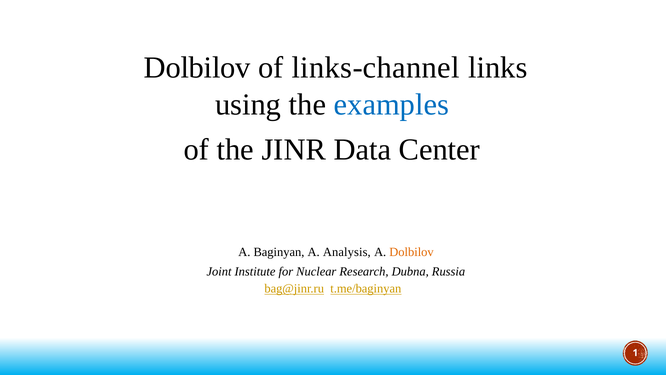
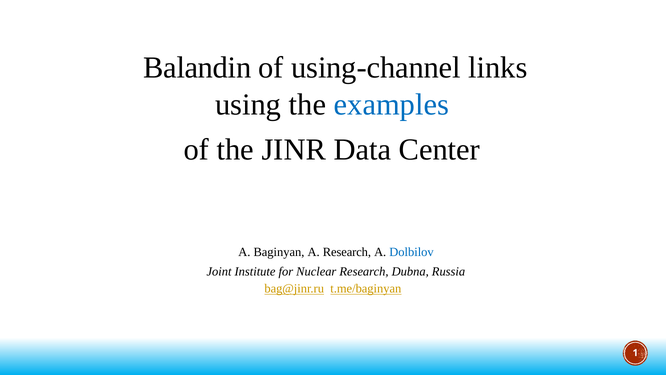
Dolbilov at (197, 68): Dolbilov -> Balandin
links-channel: links-channel -> using-channel
A Analysis: Analysis -> Research
Dolbilov at (412, 252) colour: orange -> blue
